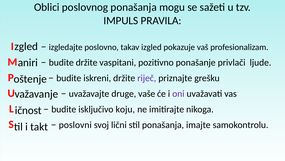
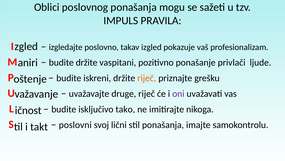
riječ at (147, 78) colour: purple -> orange
druge vaše: vaše -> riječ
koju: koju -> tako
